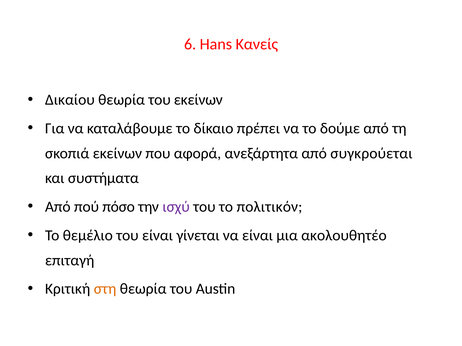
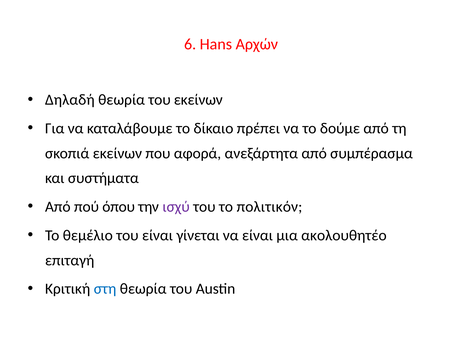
Κανείς: Κανείς -> Αρχών
Δικαίου: Δικαίου -> Δηλαδή
συγκρούεται: συγκρούεται -> συμπέρασμα
πόσο: πόσο -> όπου
στη colour: orange -> blue
